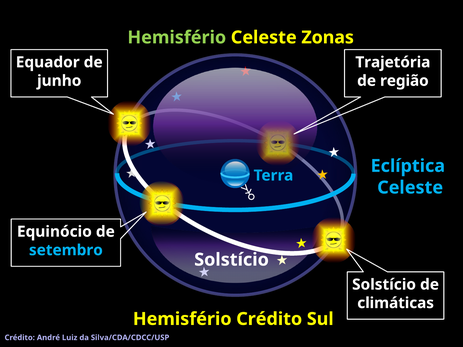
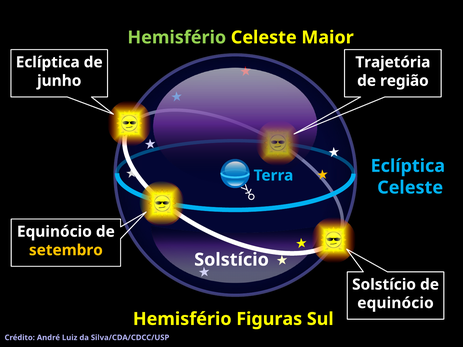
Zonas: Zonas -> Maior
Equador at (48, 62): Equador -> Eclíptica
setembro colour: light blue -> yellow
climáticas at (396, 303): climáticas -> equinócio
Hemisfério Crédito: Crédito -> Figuras
